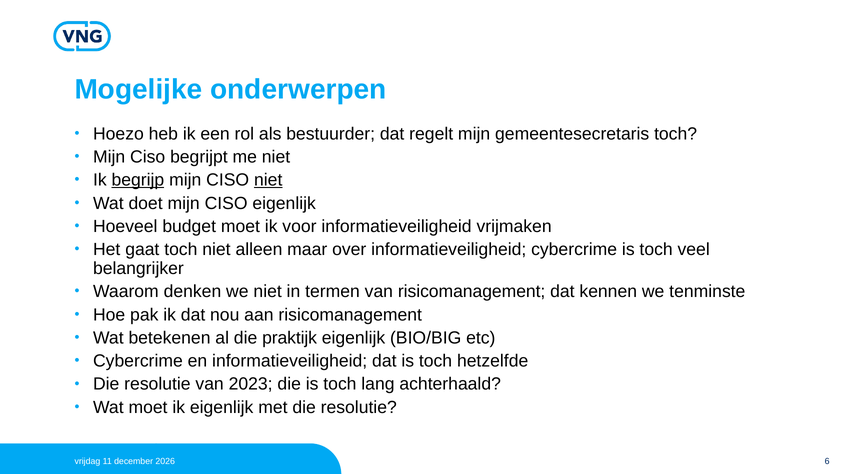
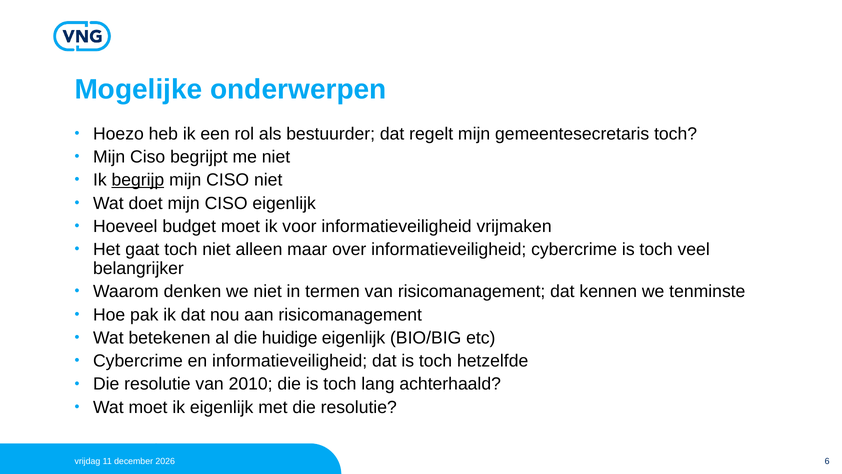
niet at (268, 180) underline: present -> none
praktijk: praktijk -> huidige
2023: 2023 -> 2010
